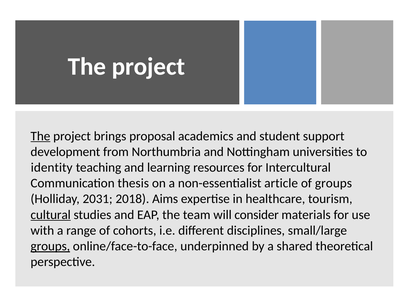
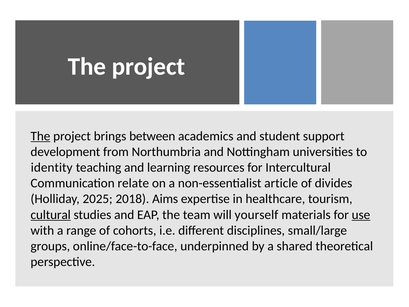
proposal: proposal -> between
thesis: thesis -> relate
of groups: groups -> divides
2031: 2031 -> 2025
consider: consider -> yourself
use underline: none -> present
groups at (50, 246) underline: present -> none
